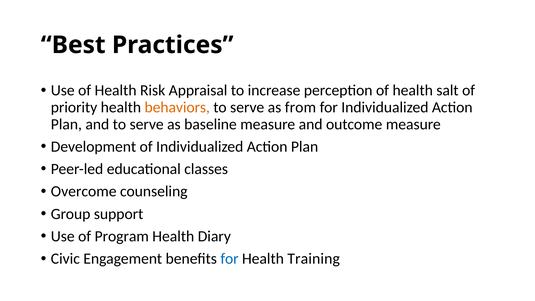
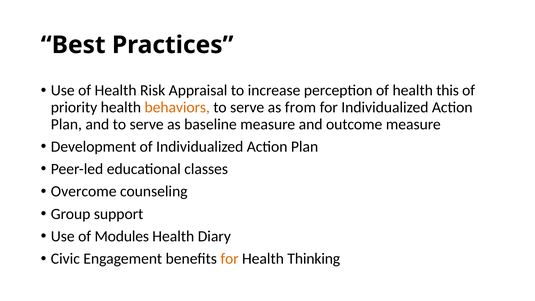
salt: salt -> this
Program: Program -> Modules
for at (230, 259) colour: blue -> orange
Training: Training -> Thinking
